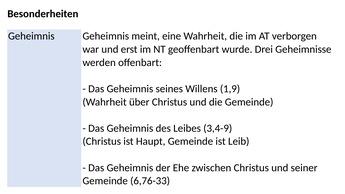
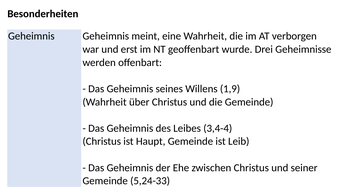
3,4-9: 3,4-9 -> 3,4-4
6,76-33: 6,76-33 -> 5,24-33
